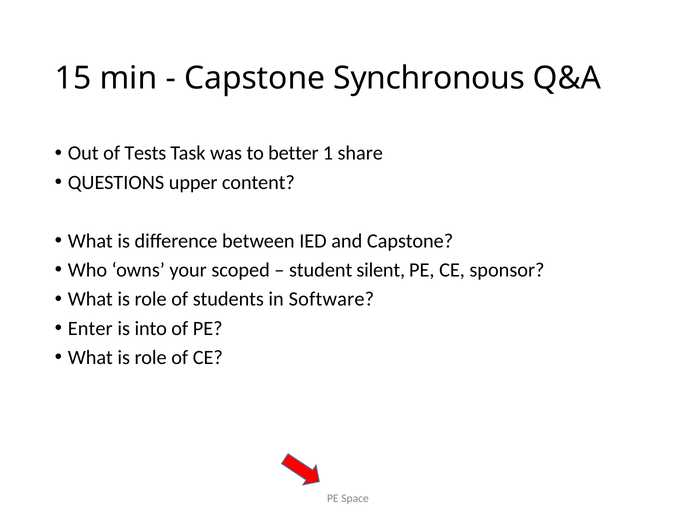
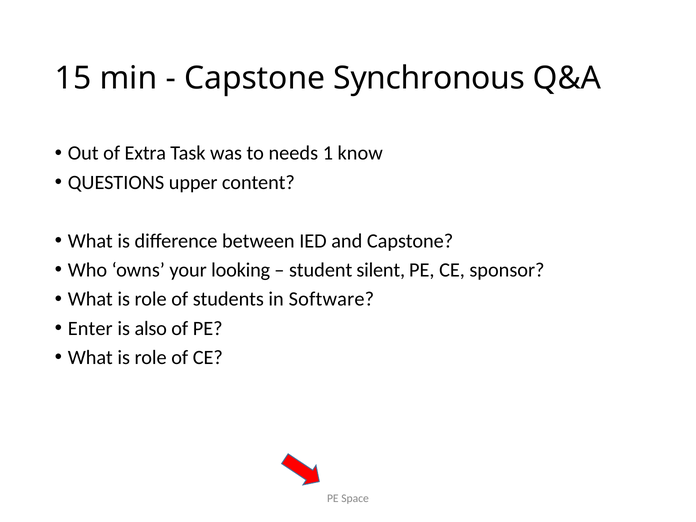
Tests: Tests -> Extra
better: better -> needs
share: share -> know
scoped: scoped -> looking
into: into -> also
